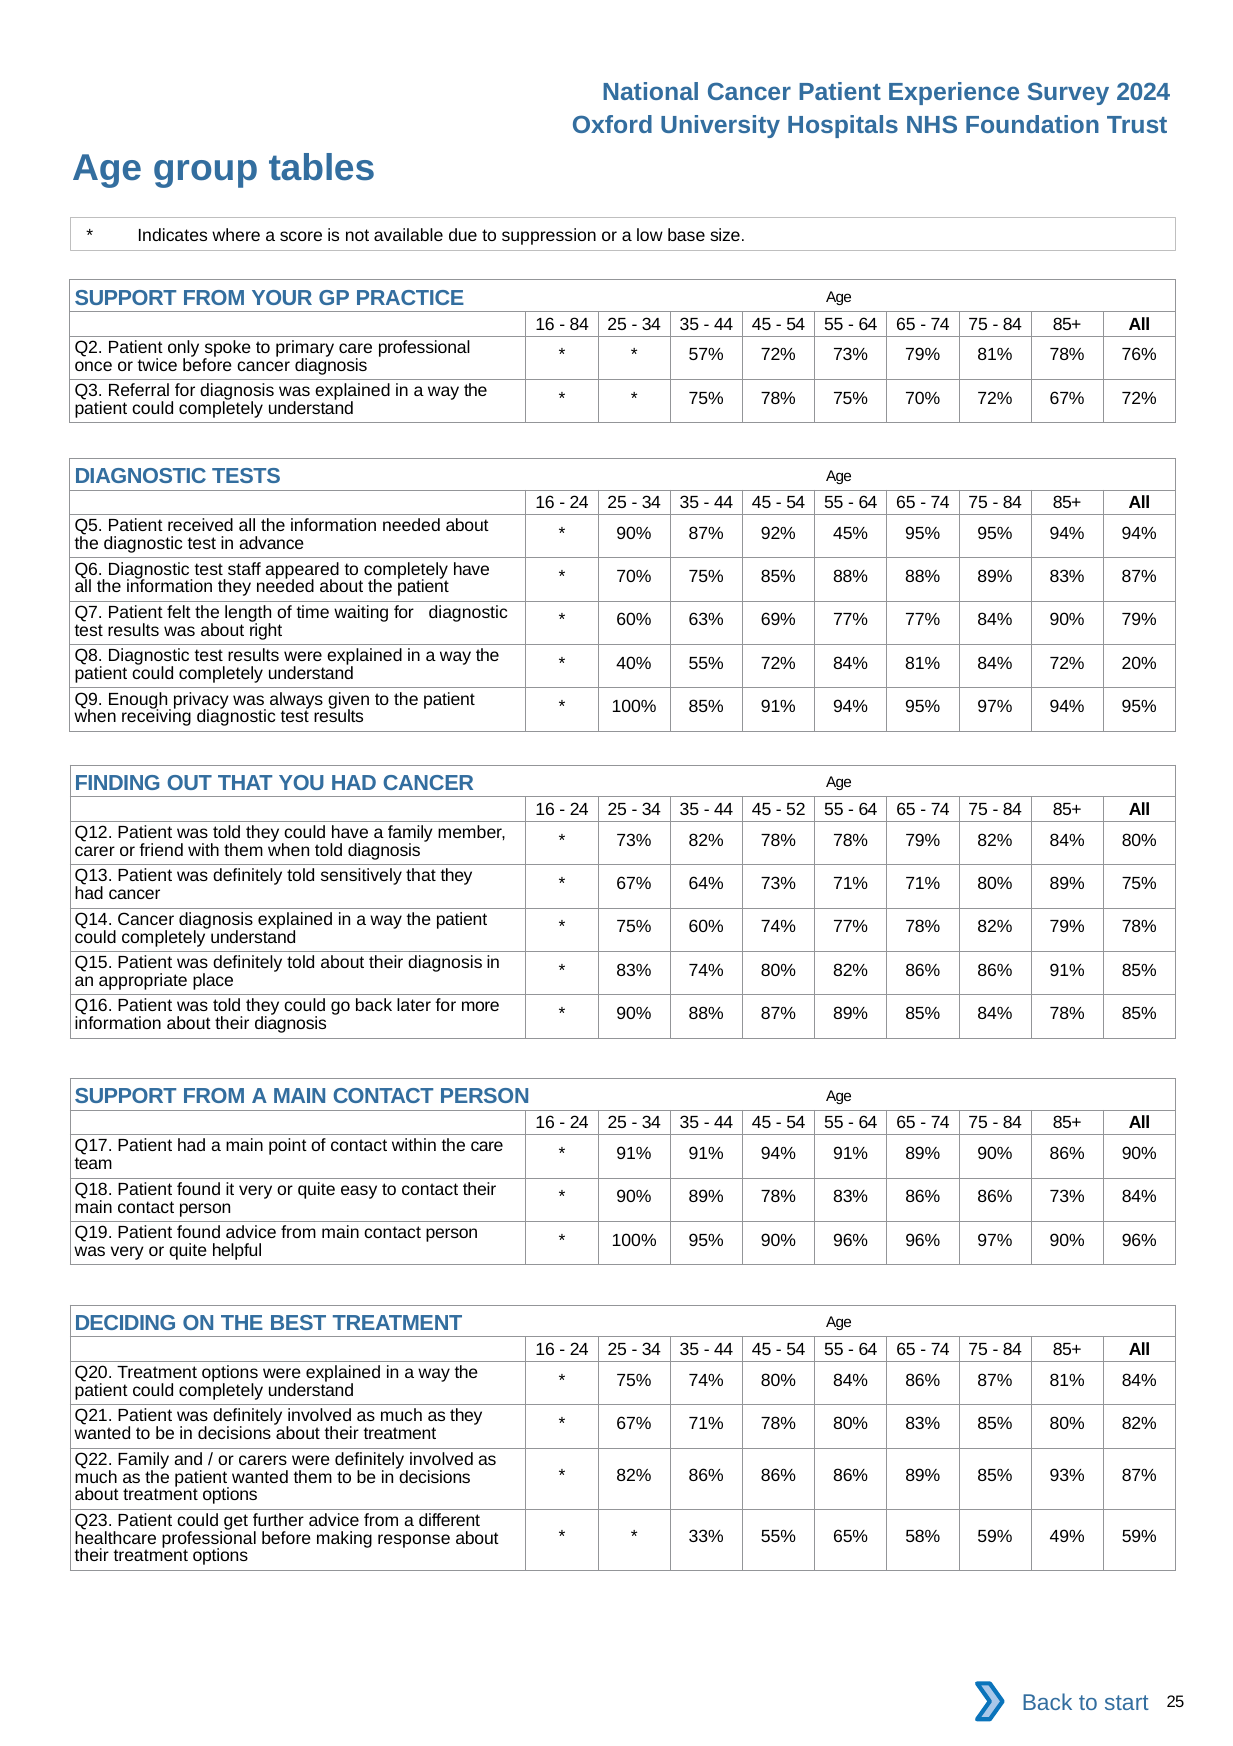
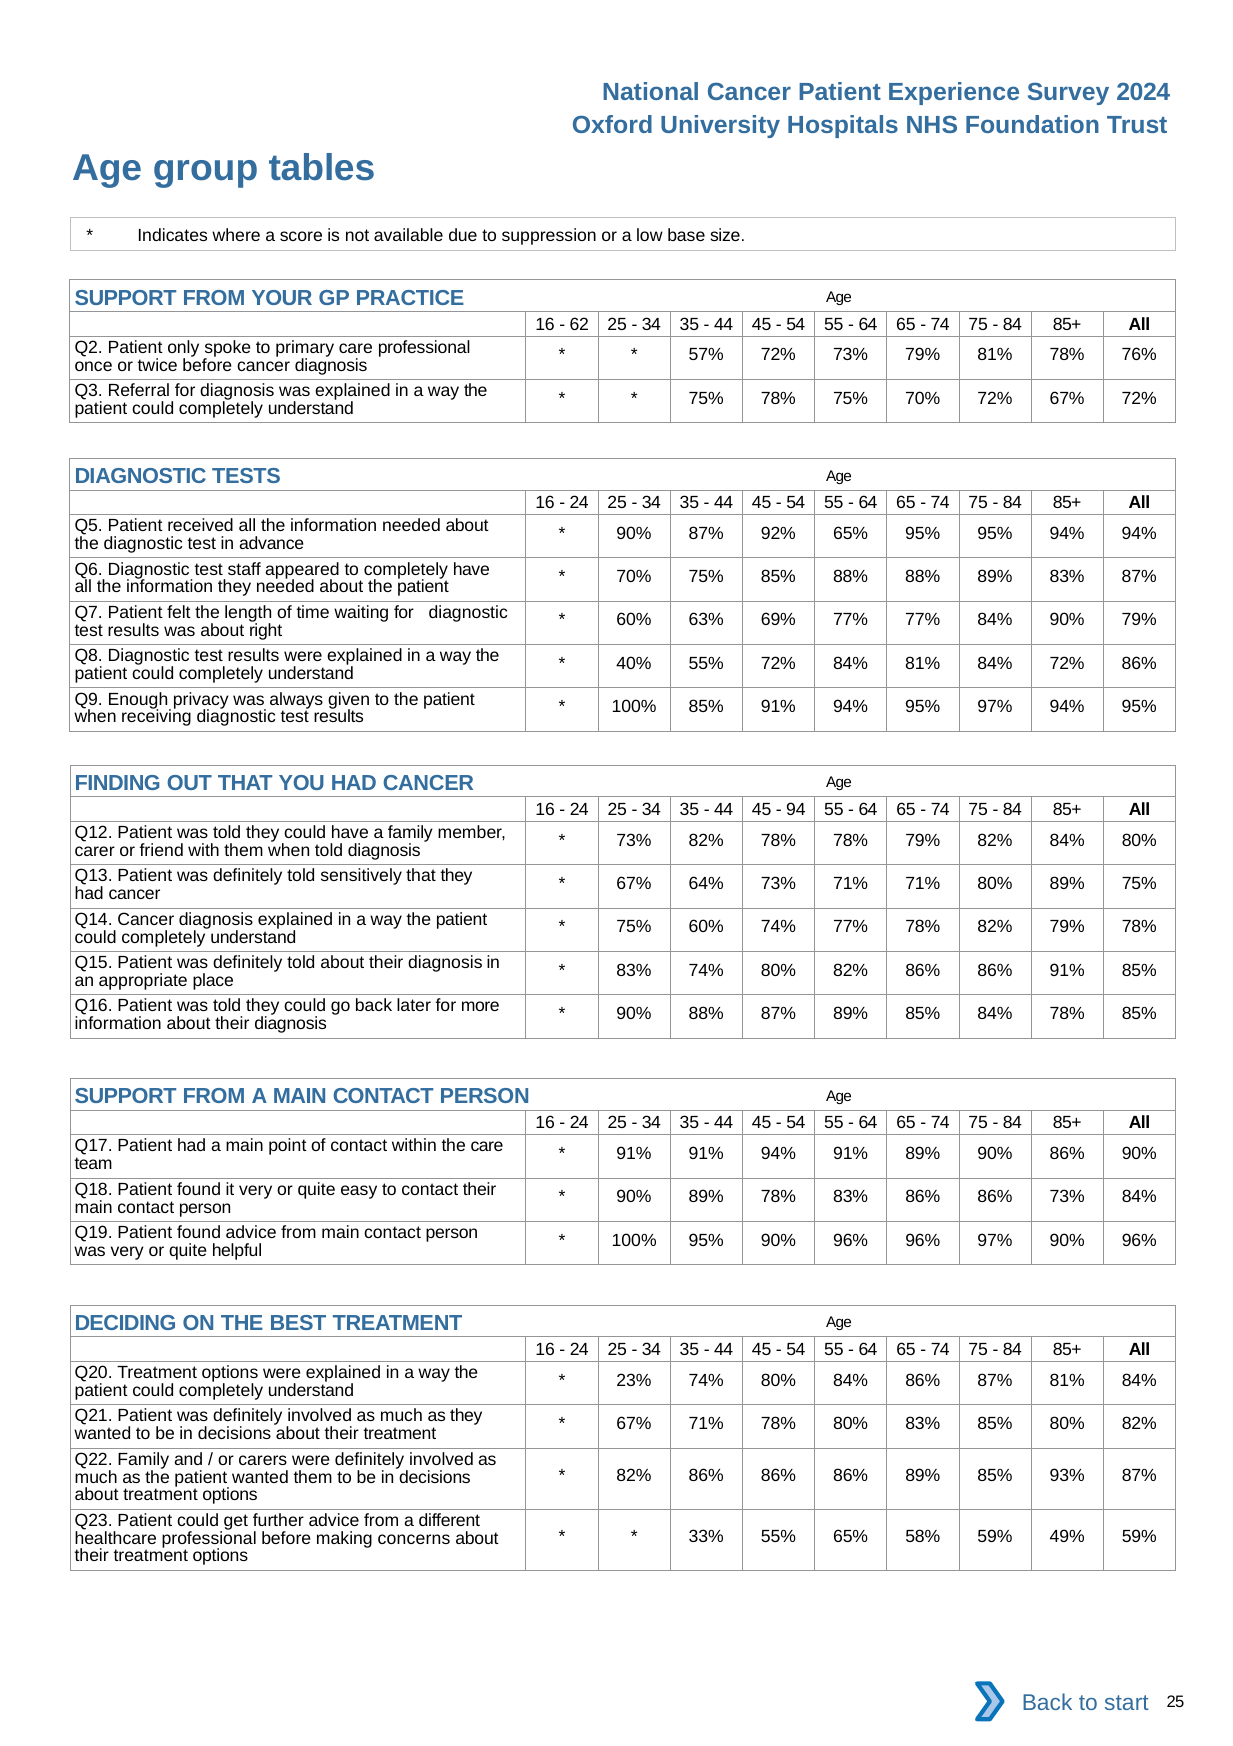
84 at (579, 324): 84 -> 62
92% 45%: 45% -> 65%
72% 20%: 20% -> 86%
52: 52 -> 94
75% at (634, 1379): 75% -> 23%
response: response -> concerns
